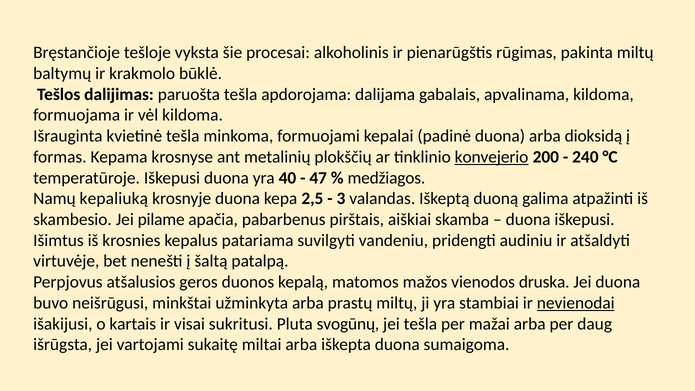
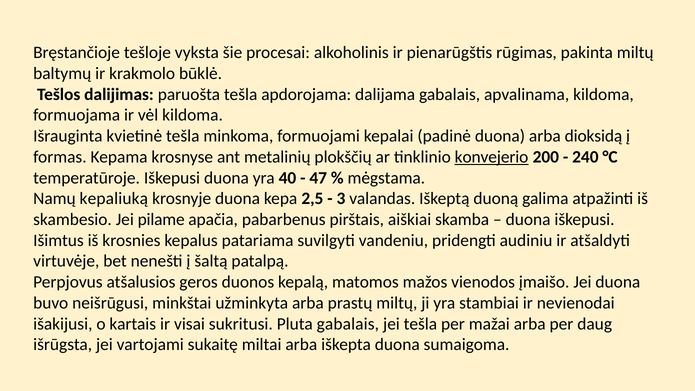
medžiagos: medžiagos -> mėgstama
druska: druska -> įmaišo
nevienodai underline: present -> none
Pluta svogūnų: svogūnų -> gabalais
